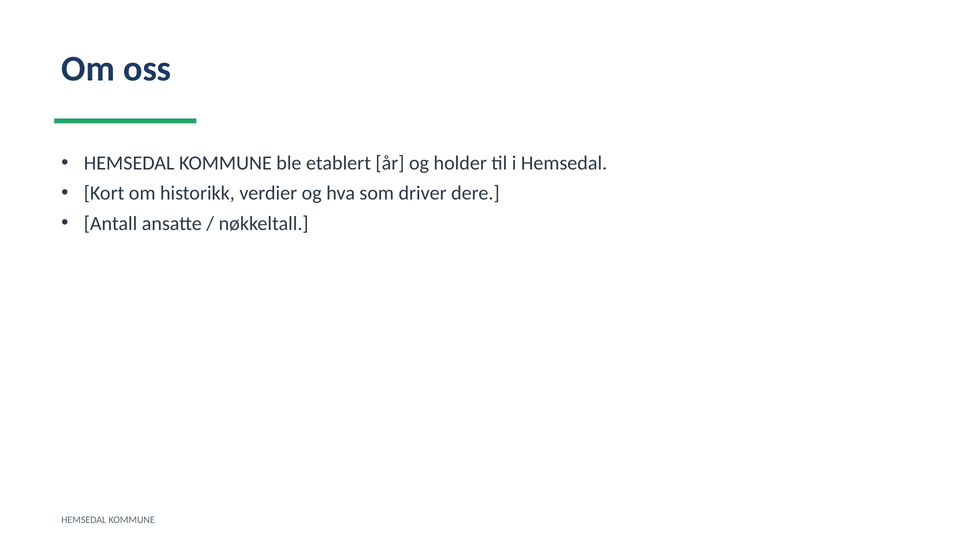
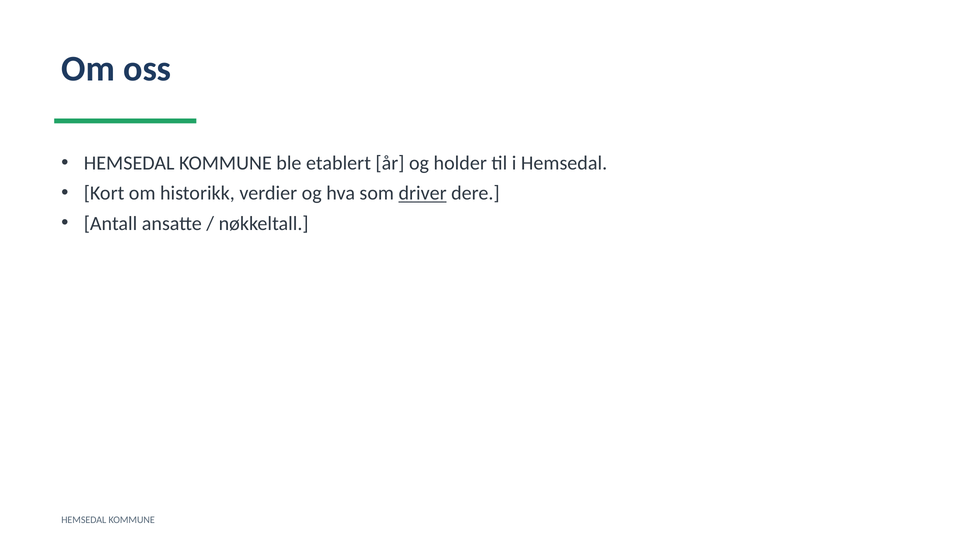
driver underline: none -> present
